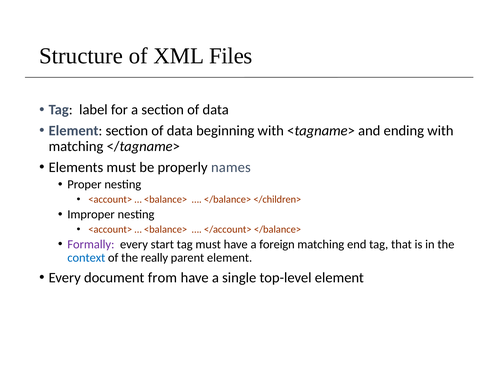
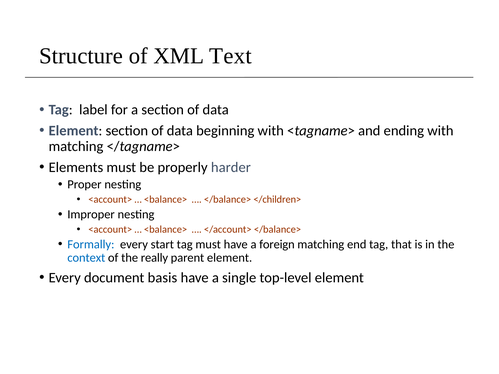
Files: Files -> Text
names: names -> harder
Formally colour: purple -> blue
from: from -> basis
